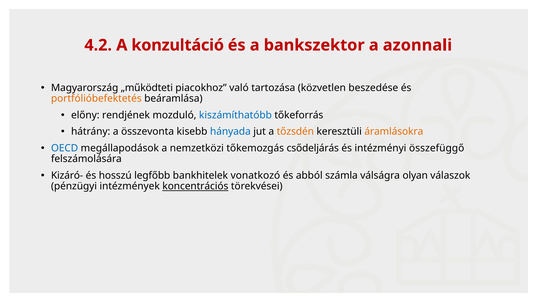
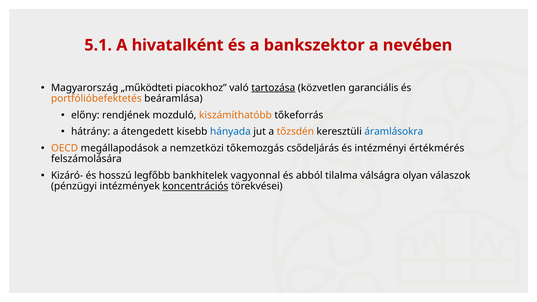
4.2: 4.2 -> 5.1
konzultáció: konzultáció -> hivatalként
azonnali: azonnali -> nevében
tartozása underline: none -> present
beszedése: beszedése -> garanciális
kiszámíthatóbb colour: blue -> orange
összevonta: összevonta -> átengedett
áramlásokra colour: orange -> blue
OECD colour: blue -> orange
összefüggő: összefüggő -> értékmérés
vonatkozó: vonatkozó -> vagyonnal
számla: számla -> tilalma
